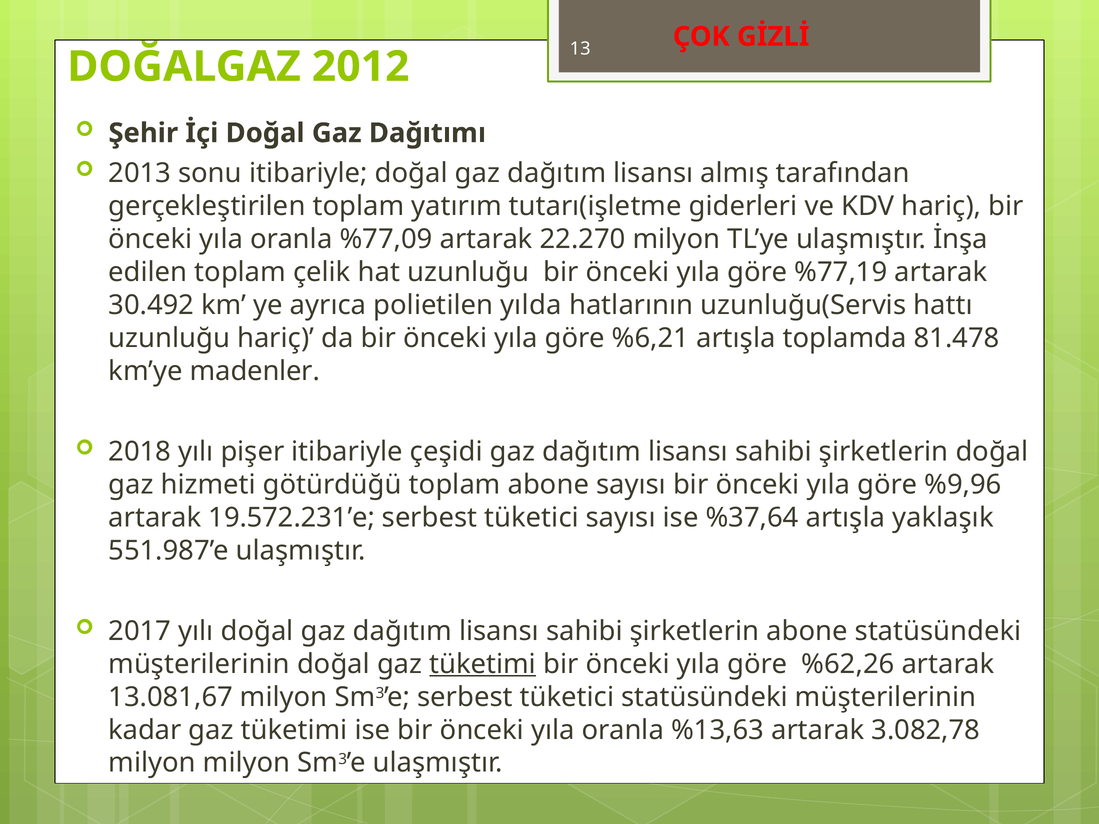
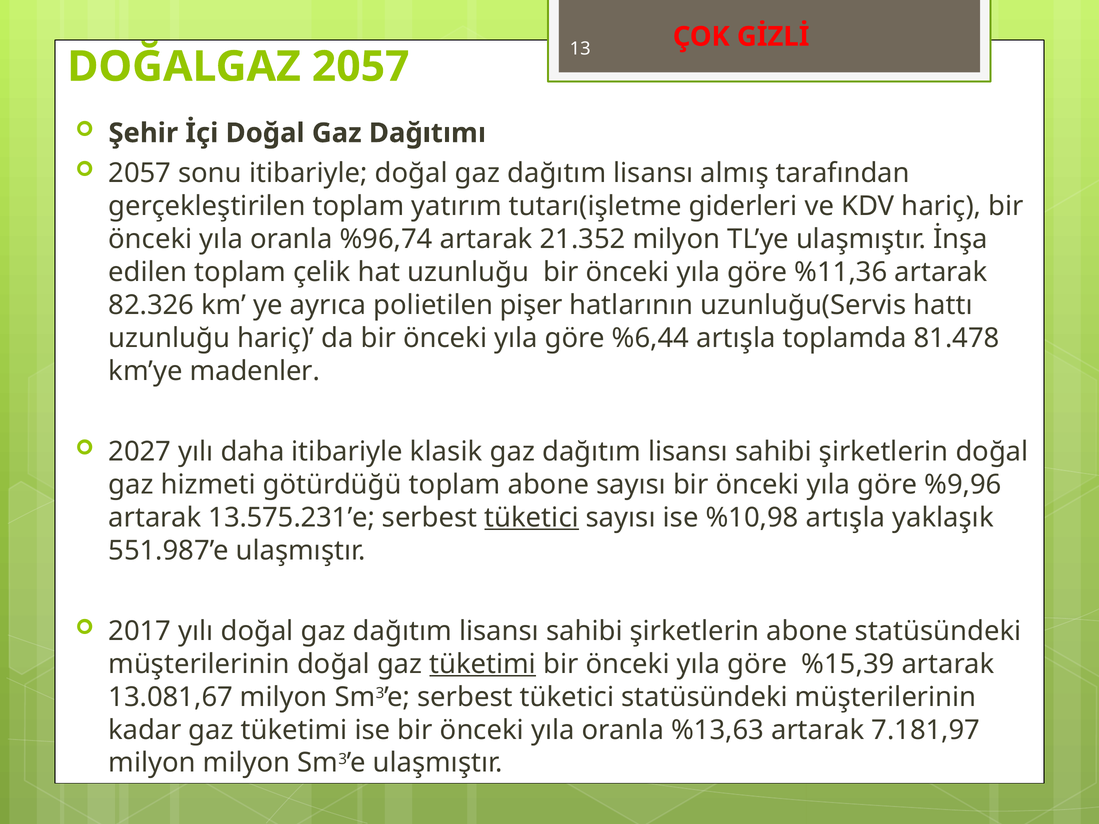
DOĞALGAZ 2012: 2012 -> 2057
2013 at (140, 173): 2013 -> 2057
%77,09: %77,09 -> %96,74
22.270: 22.270 -> 21.352
%77,19: %77,19 -> %11,36
30.492: 30.492 -> 82.326
yılda: yılda -> pişer
%6,21: %6,21 -> %6,44
2018: 2018 -> 2027
pişer: pişer -> daha
çeşidi: çeşidi -> klasik
19.572.231’e: 19.572.231’e -> 13.575.231’e
tüketici at (532, 518) underline: none -> present
%37,64: %37,64 -> %10,98
%62,26: %62,26 -> %15,39
3.082,78: 3.082,78 -> 7.181,97
